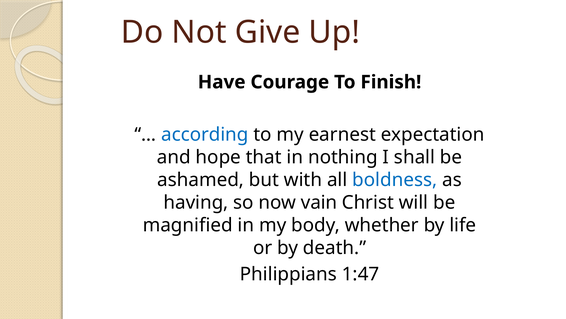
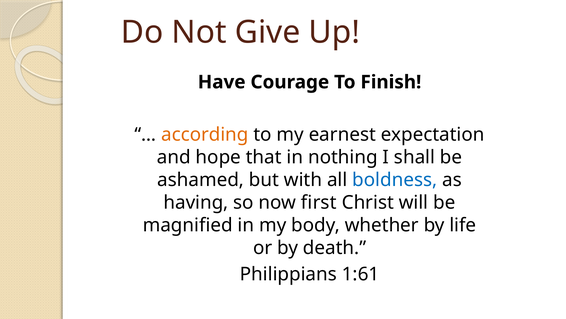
according colour: blue -> orange
vain: vain -> first
1:47: 1:47 -> 1:61
